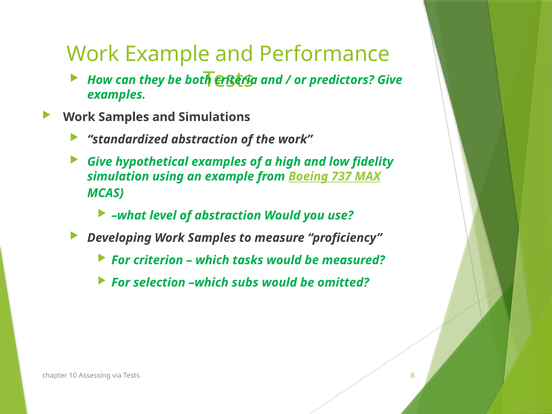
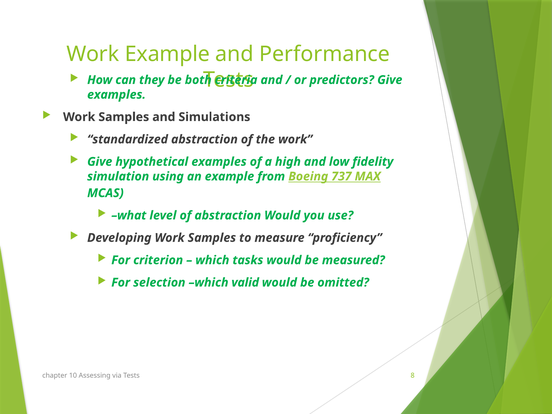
subs: subs -> valid
